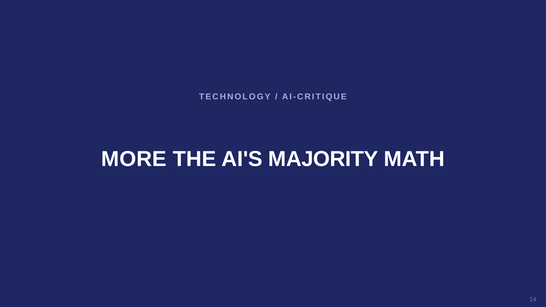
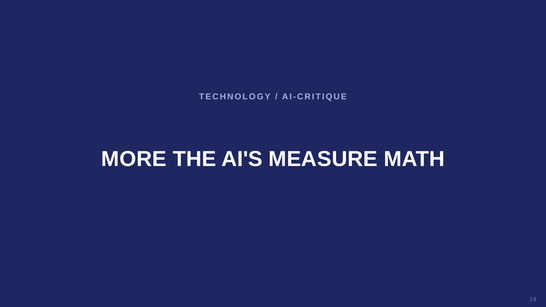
MAJORITY: MAJORITY -> MEASURE
